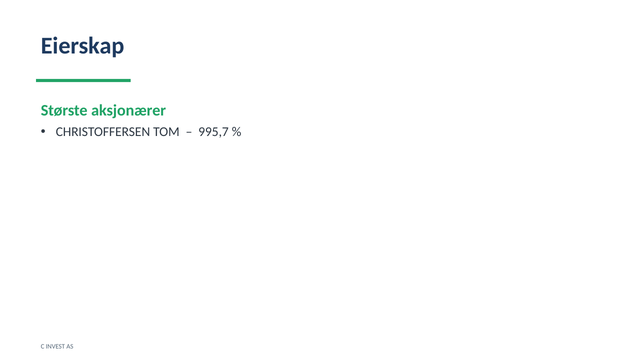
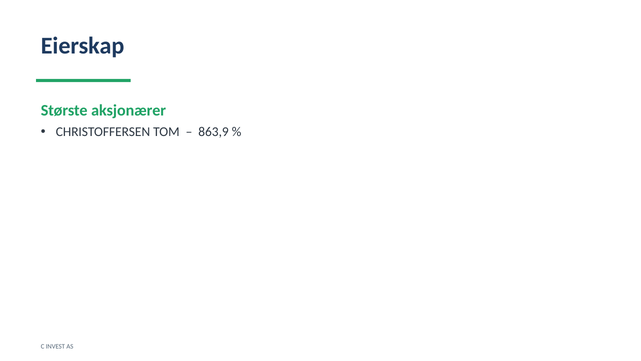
995,7: 995,7 -> 863,9
